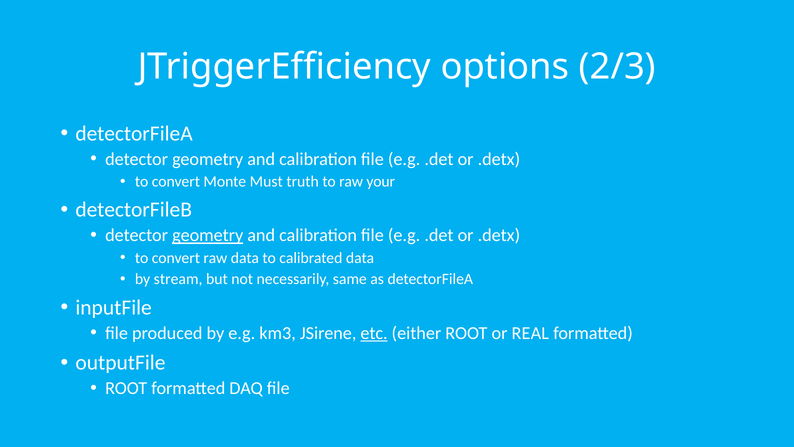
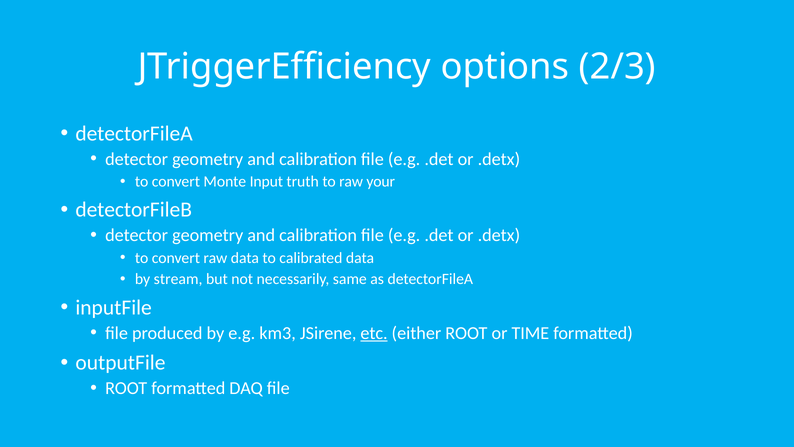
Must: Must -> Input
geometry at (208, 235) underline: present -> none
REAL: REAL -> TIME
